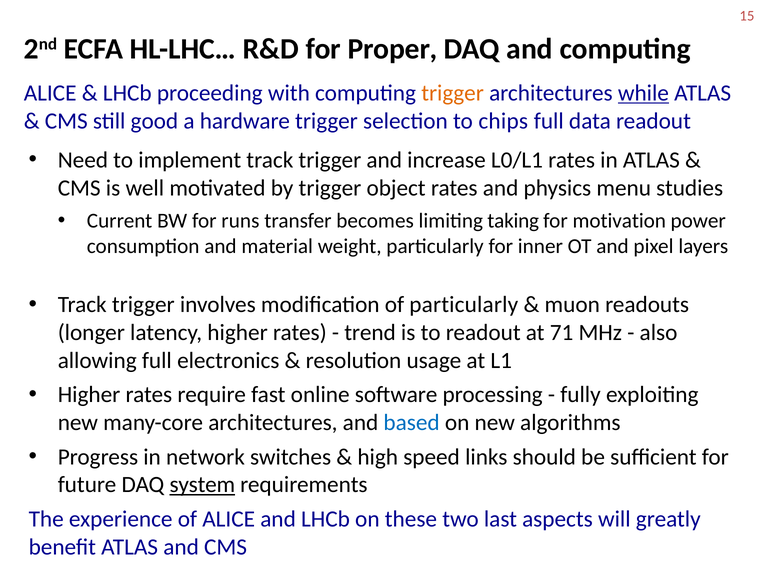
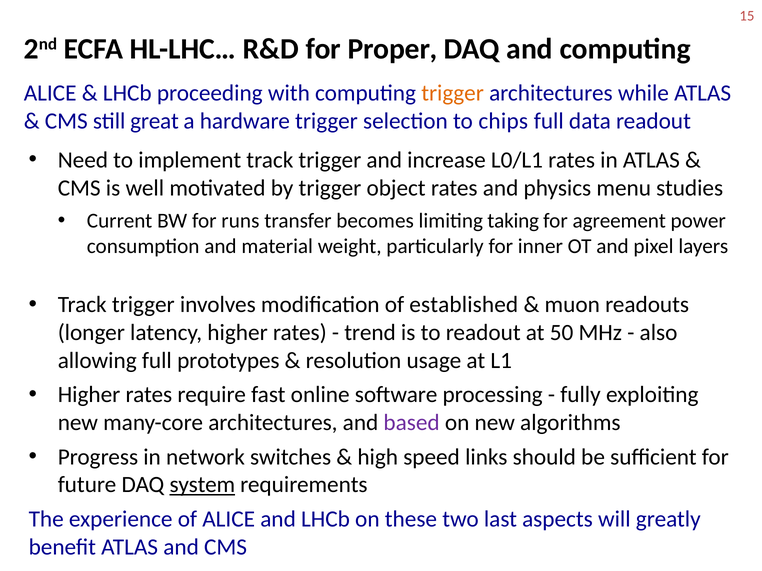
while underline: present -> none
good: good -> great
motivation: motivation -> agreement
of particularly: particularly -> established
71: 71 -> 50
electronics: electronics -> prototypes
based colour: blue -> purple
